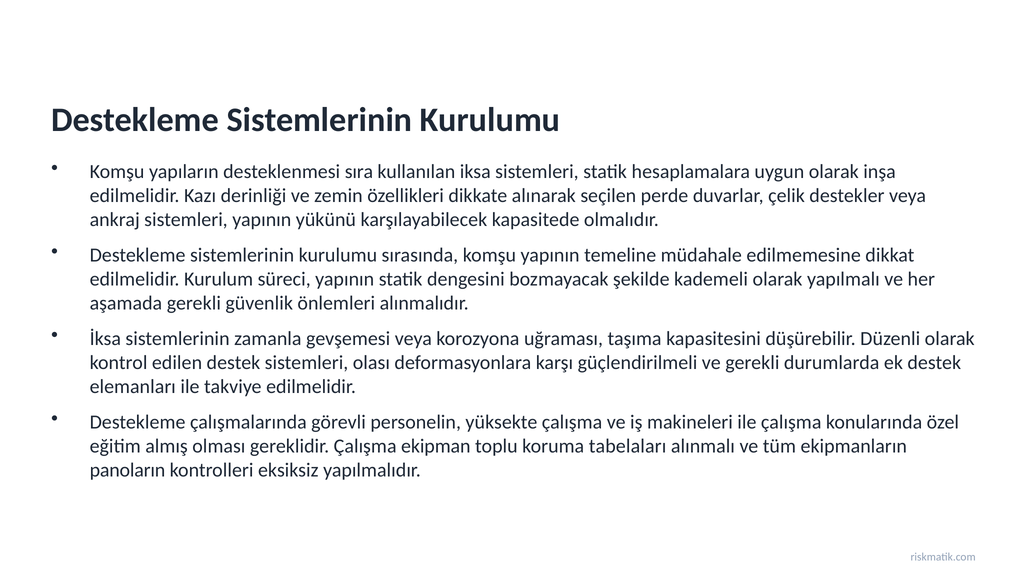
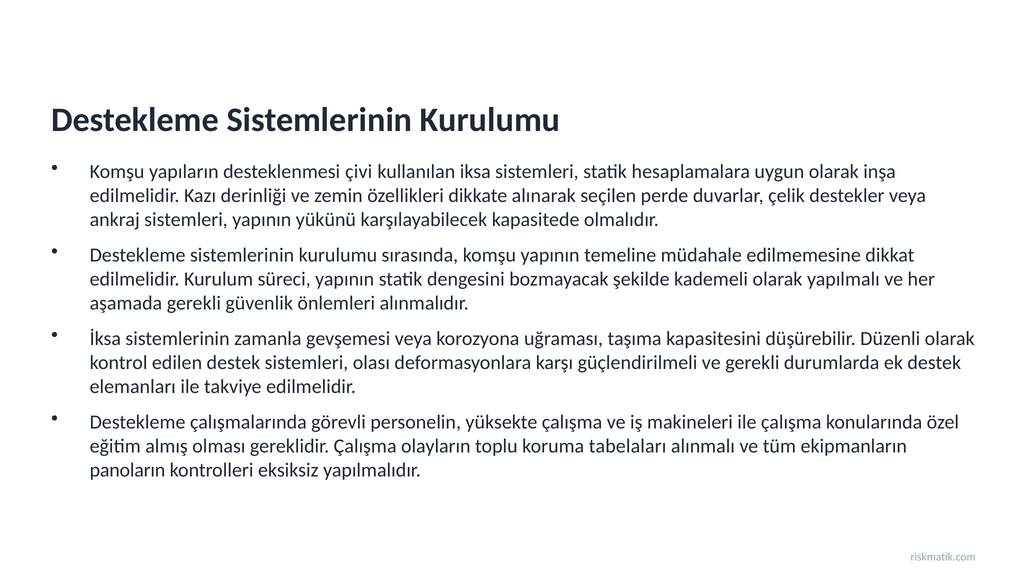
sıra: sıra -> çivi
ekipman: ekipman -> olayların
